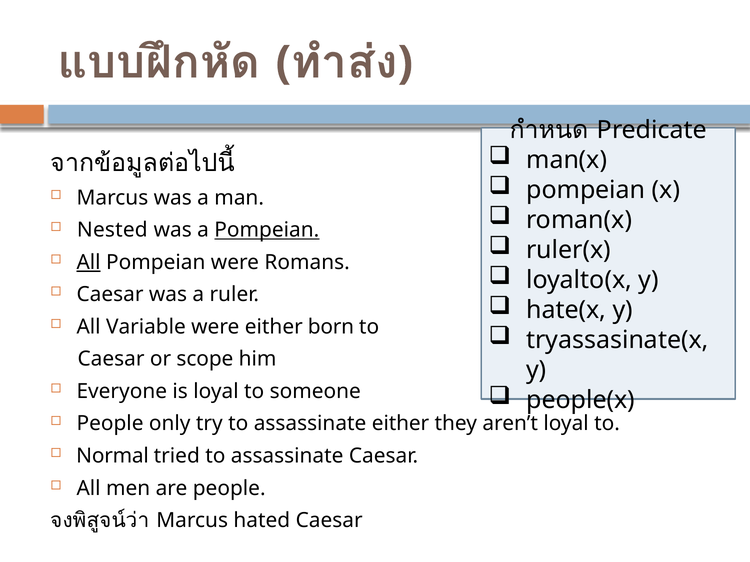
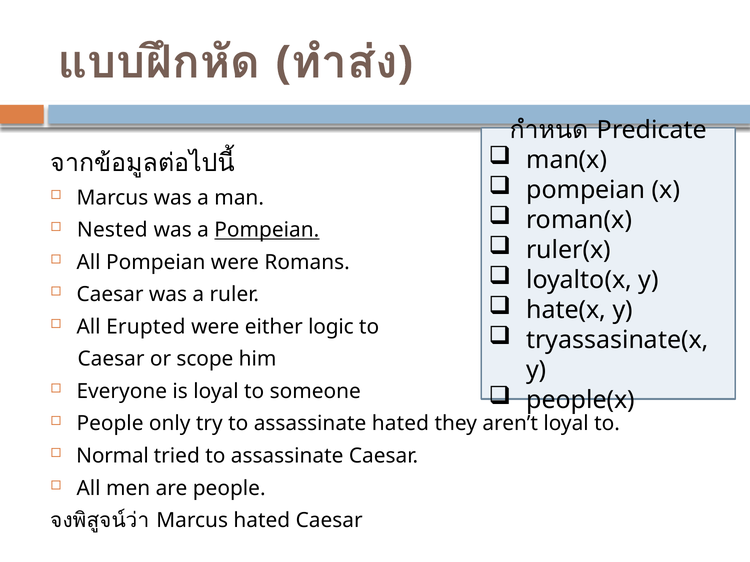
All at (89, 262) underline: present -> none
Variable: Variable -> Erupted
born: born -> logic
assassinate either: either -> hated
